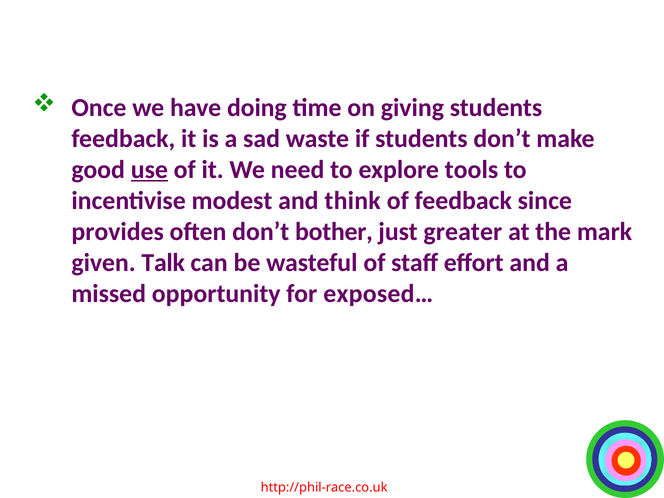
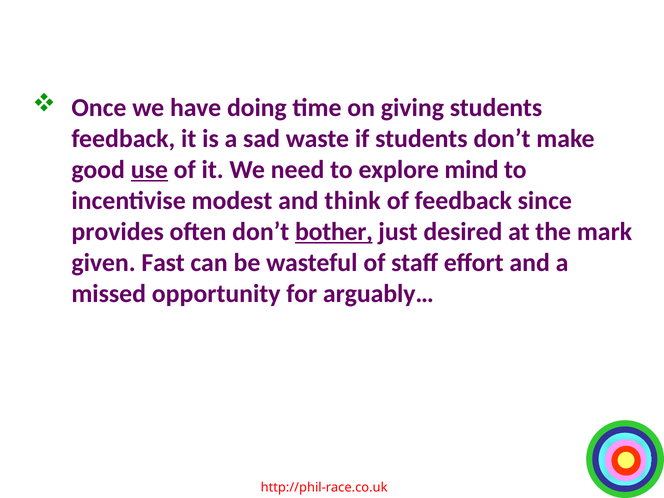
tools: tools -> mind
bother underline: none -> present
greater: greater -> desired
Talk: Talk -> Fast
exposed…: exposed… -> arguably…
